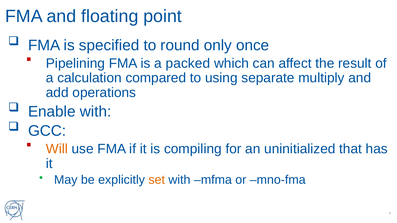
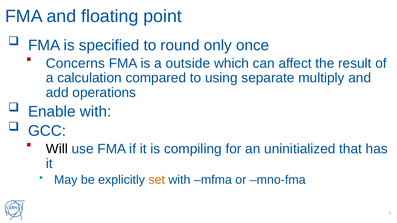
Pipelining: Pipelining -> Concerns
packed: packed -> outside
Will colour: orange -> black
